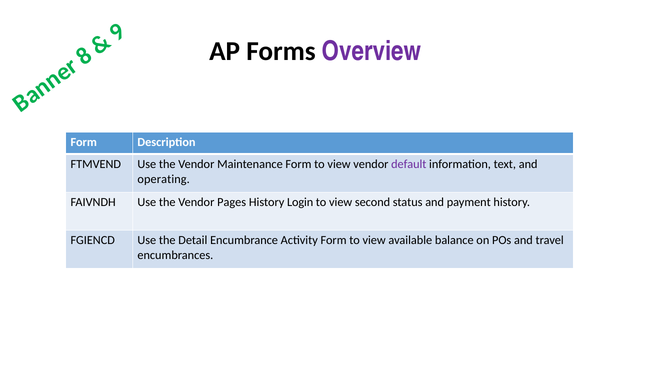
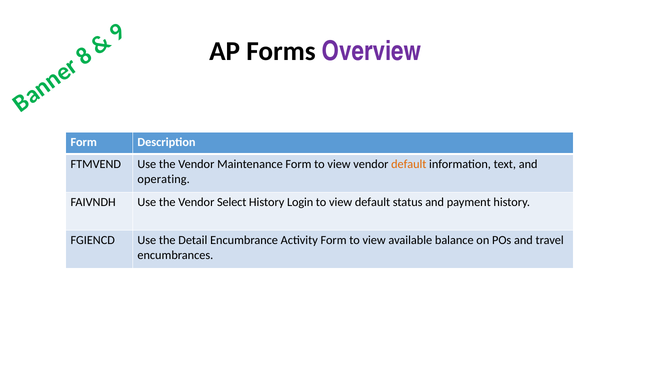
default at (409, 164) colour: purple -> orange
Pages: Pages -> Select
view second: second -> default
